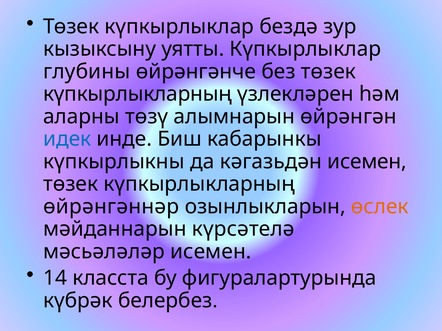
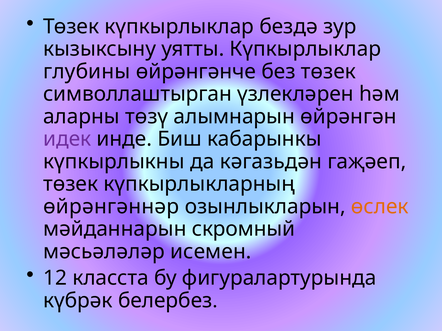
күпкырлыкларның at (138, 94): күпкырлыкларның -> символлаштырган
идек colour: blue -> purple
кәгазьдән исемен: исемен -> гаҗәеп
күрсәтелә: күрсәтелә -> скромный
14: 14 -> 12
